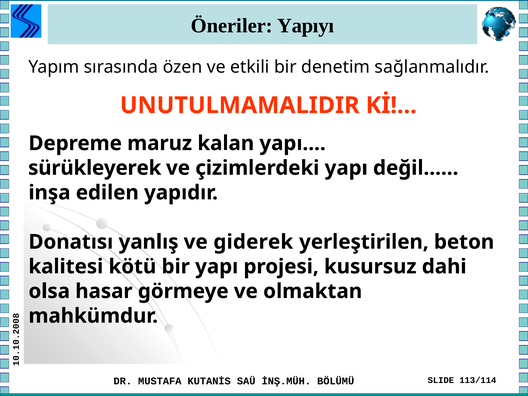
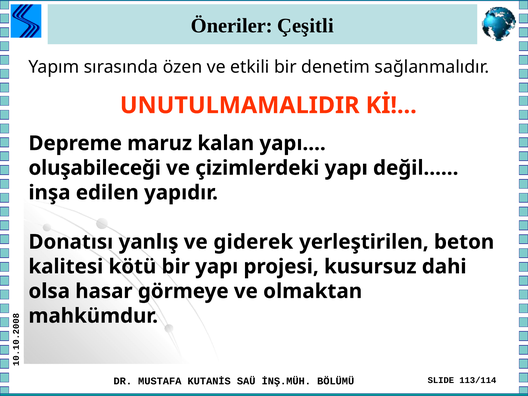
Yapıyı: Yapıyı -> Çeşitli
sürükleyerek: sürükleyerek -> oluşabileceği
